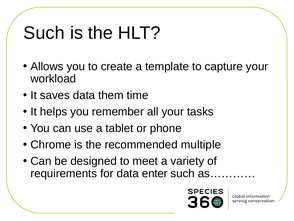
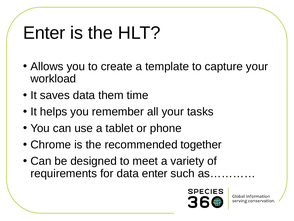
Such at (44, 33): Such -> Enter
multiple: multiple -> together
